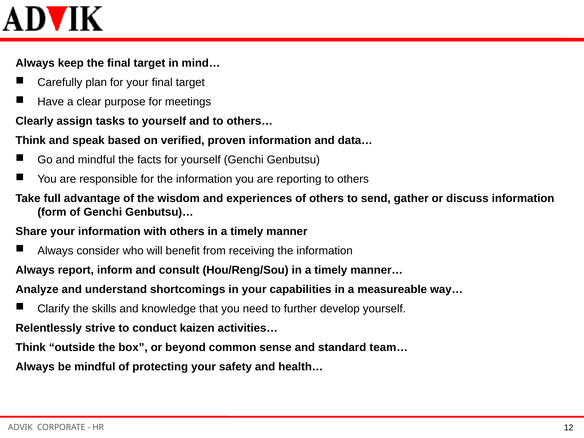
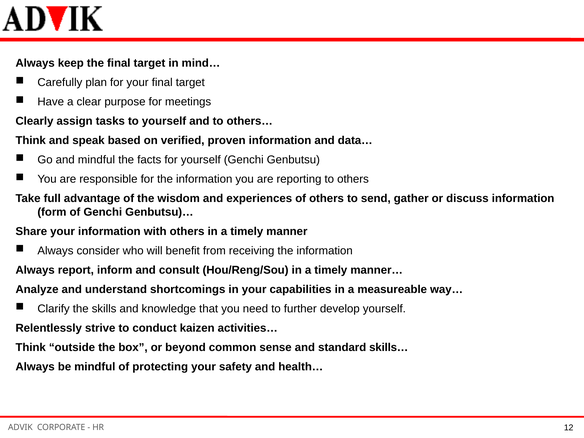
team…: team… -> skills…
